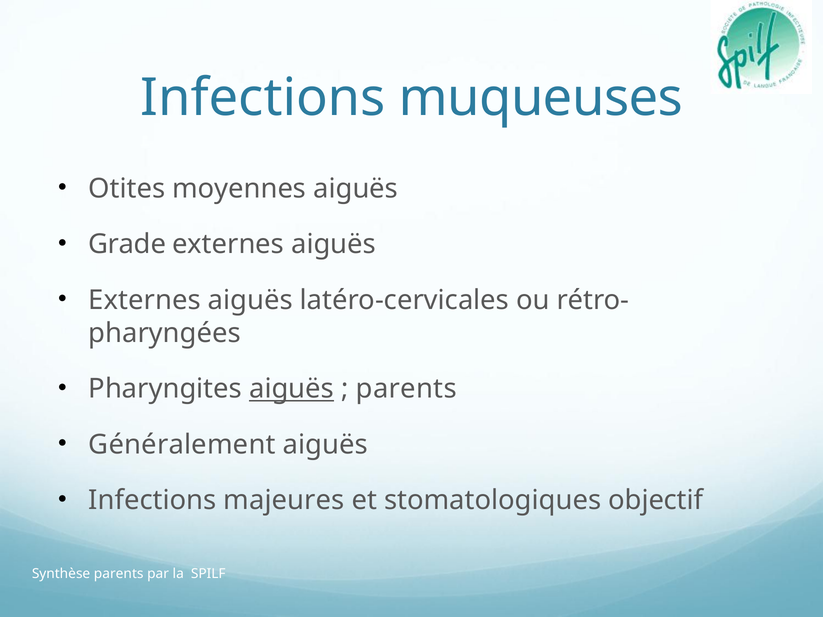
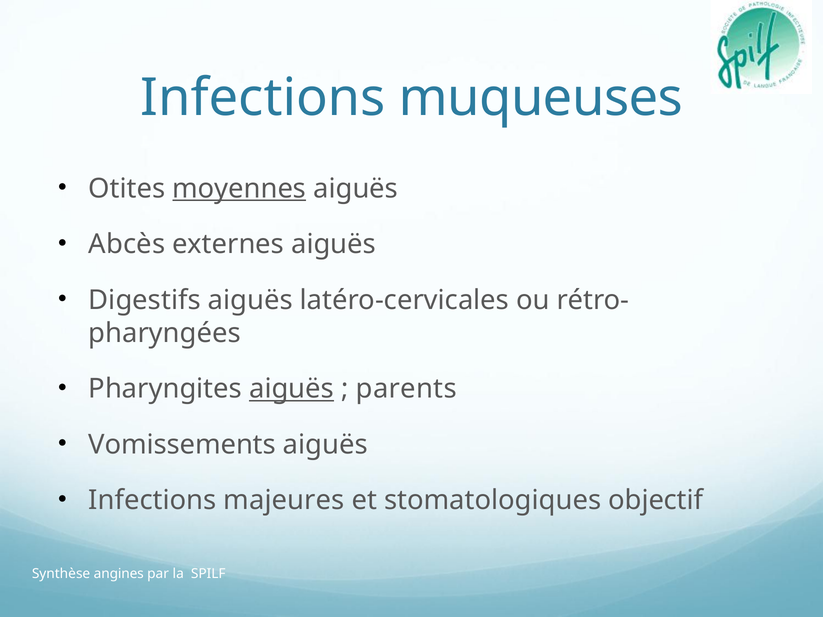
moyennes underline: none -> present
Grade: Grade -> Abcès
Externes at (145, 300): Externes -> Digestifs
Généralement: Généralement -> Vomissements
Synthèse parents: parents -> angines
